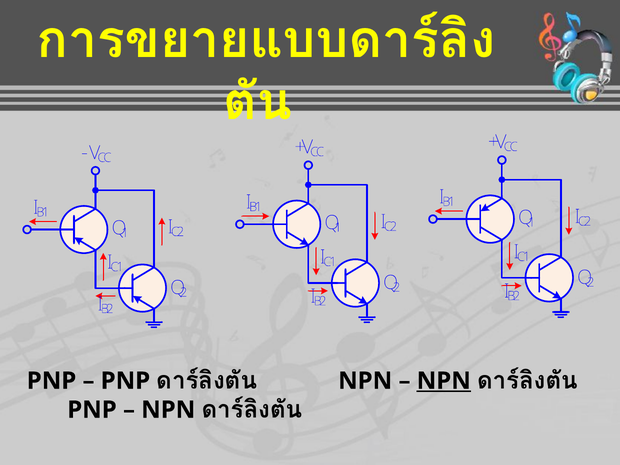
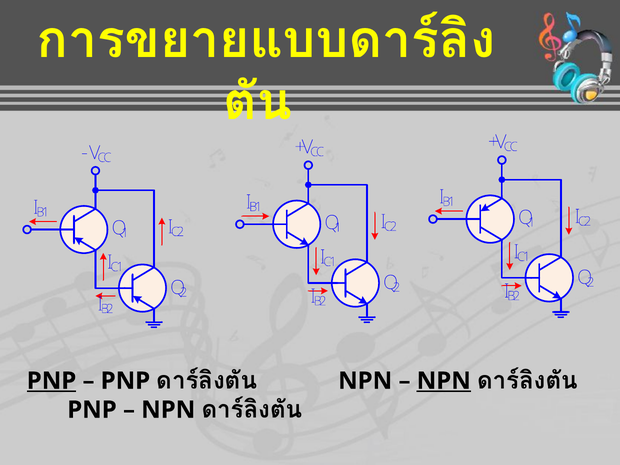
PNP at (52, 381) underline: none -> present
